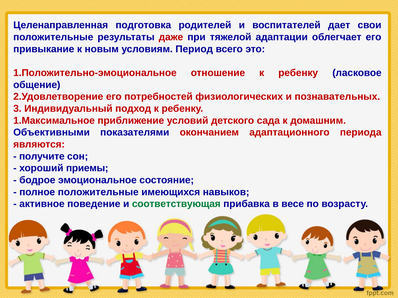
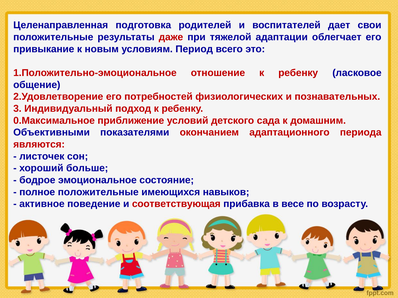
1.Максимальное: 1.Максимальное -> 0.Максимальное
получите: получите -> листочек
приемы: приемы -> больше
соответствующая colour: green -> red
